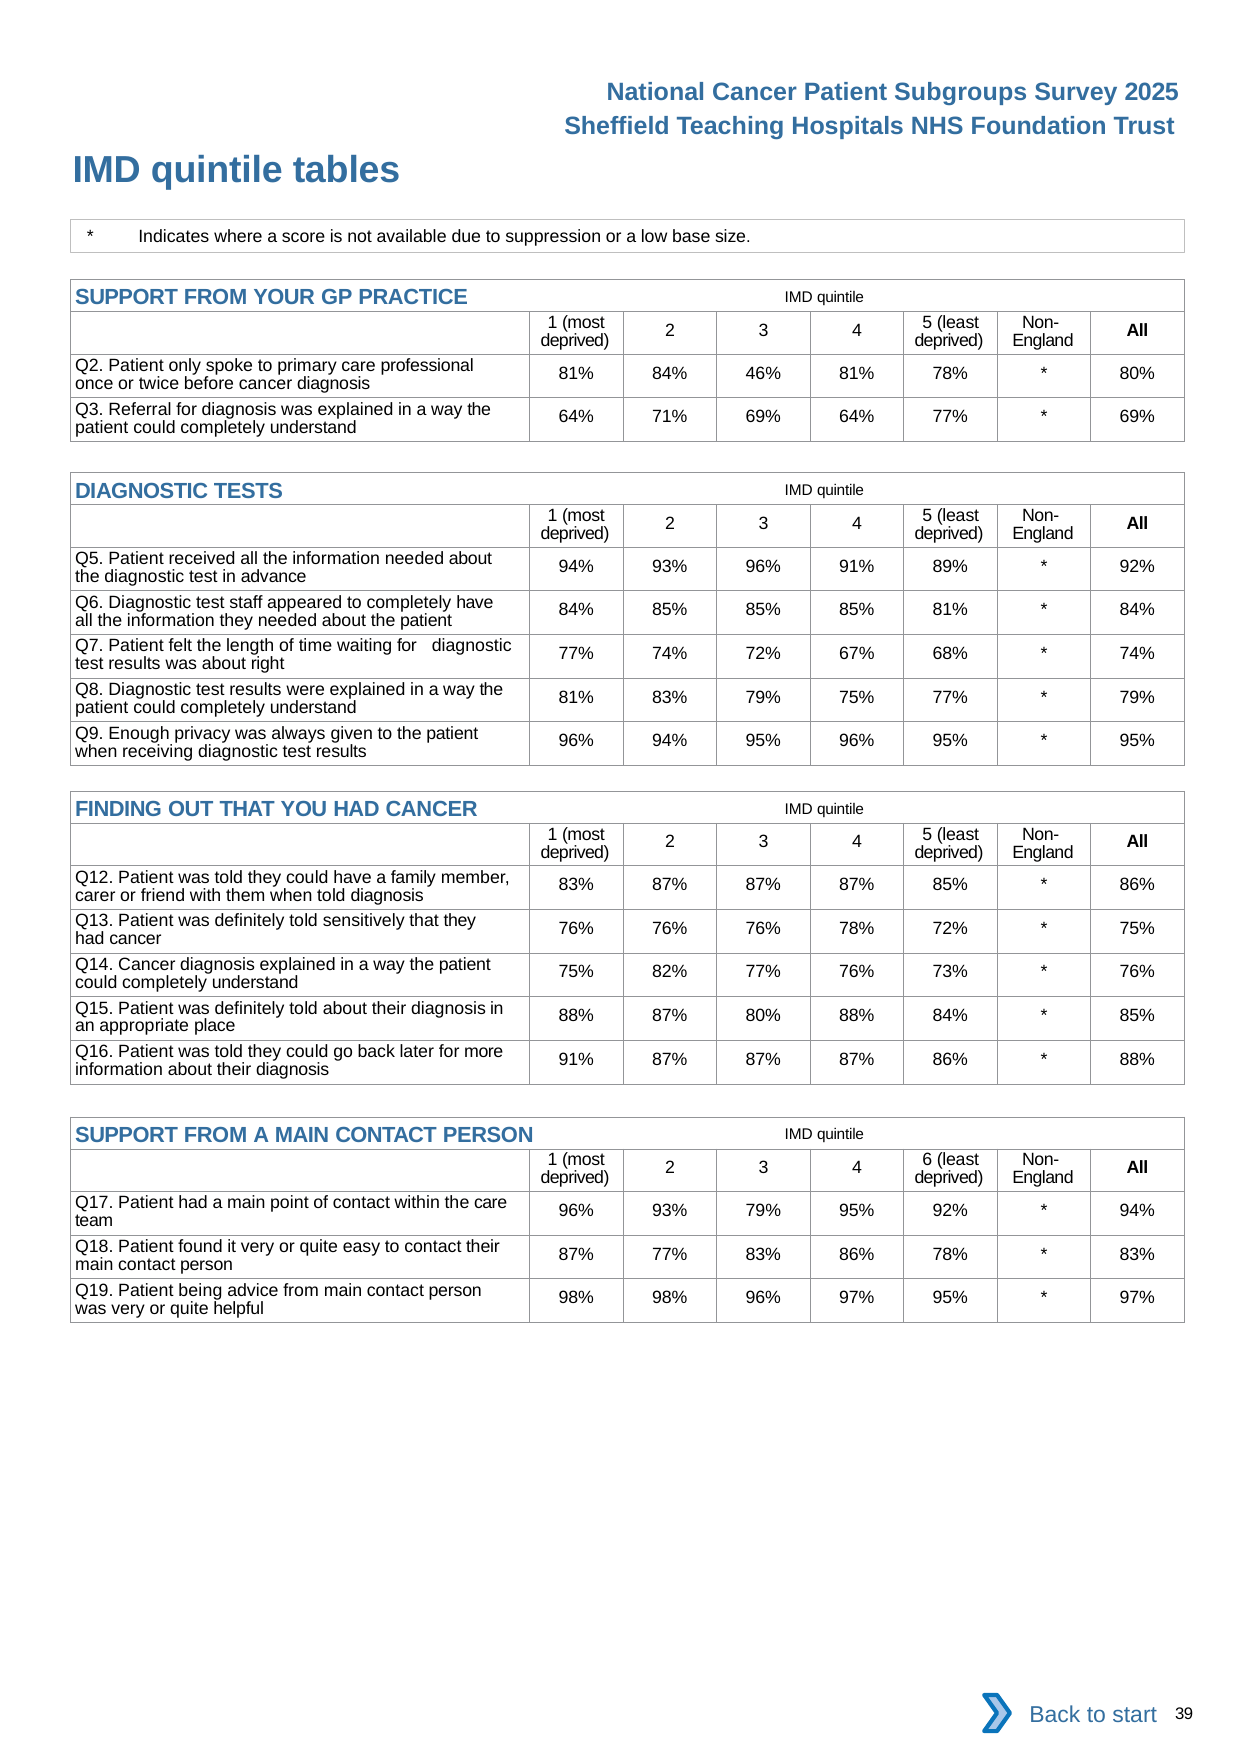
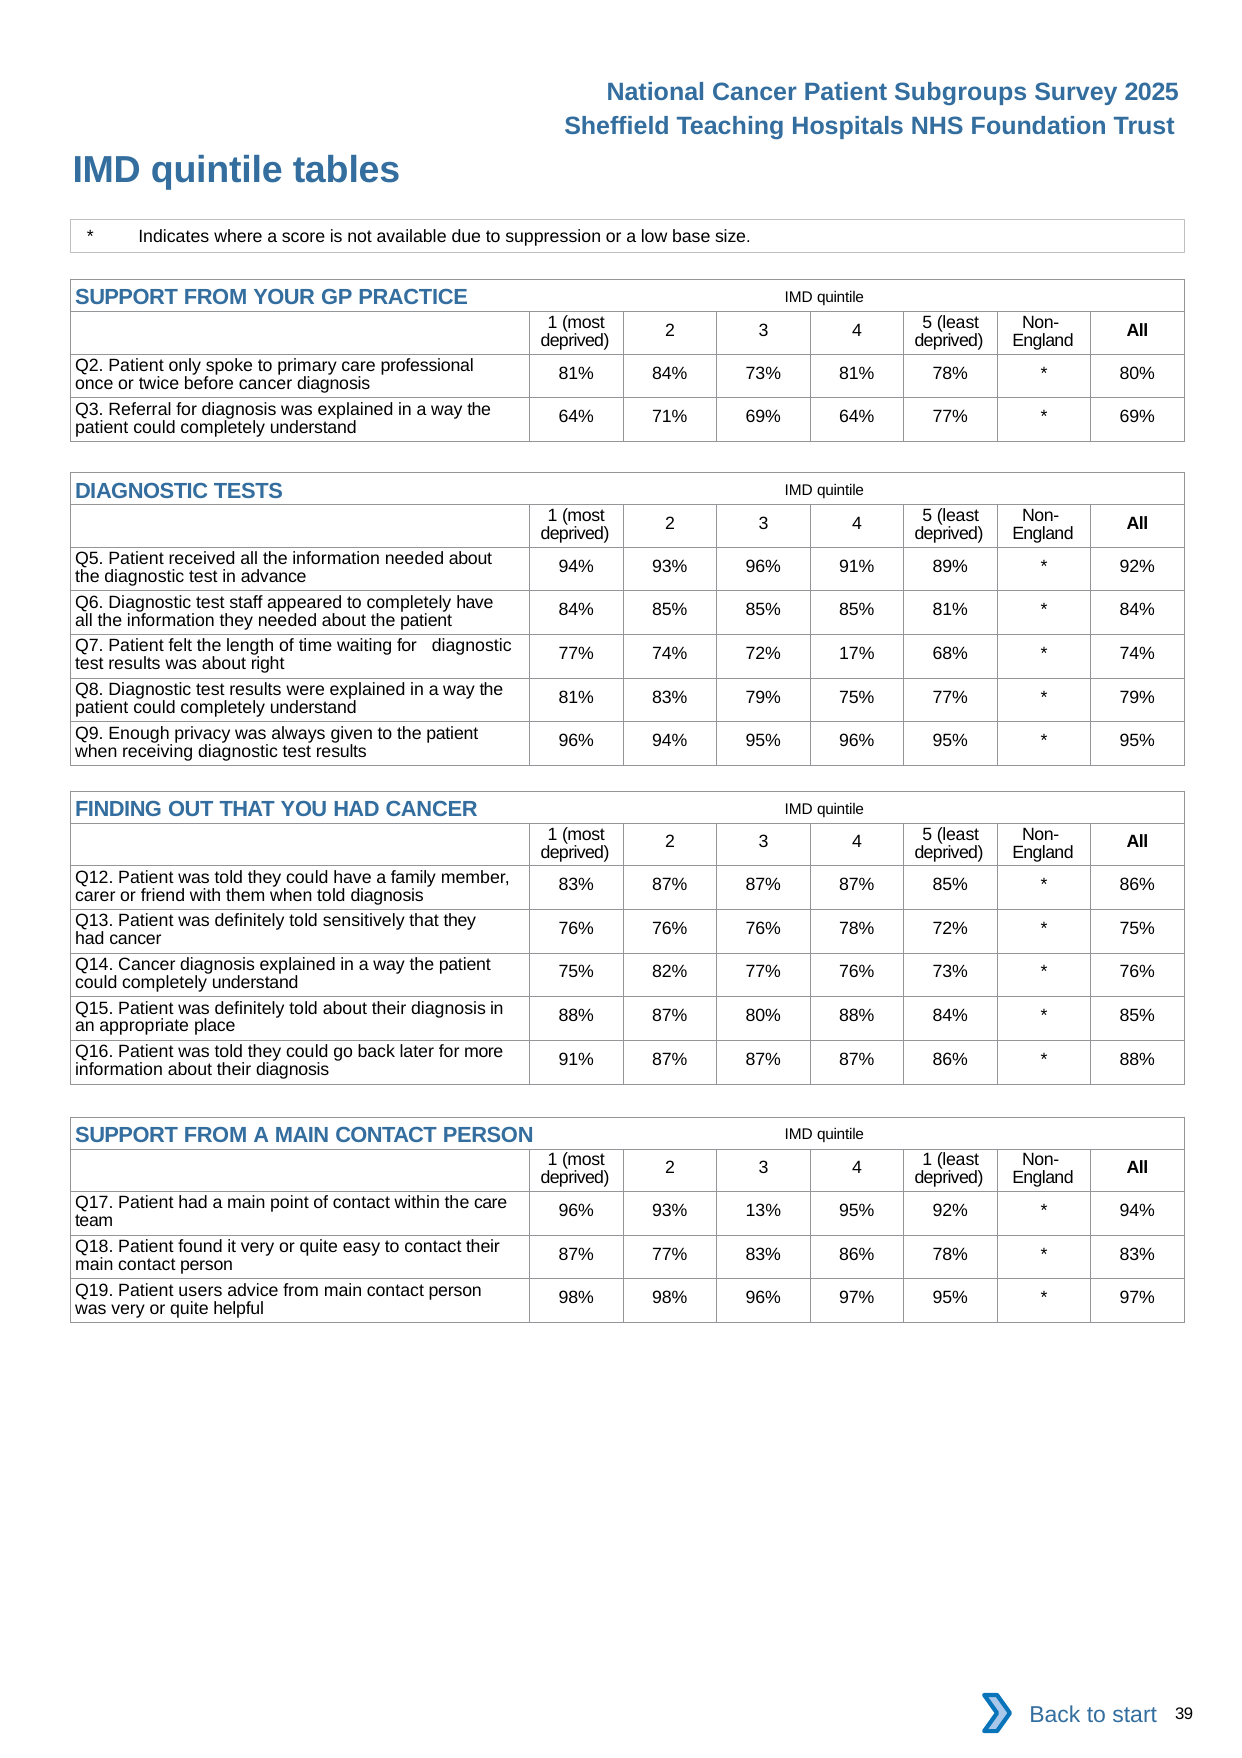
84% 46%: 46% -> 73%
67%: 67% -> 17%
4 6: 6 -> 1
93% 79%: 79% -> 13%
being: being -> users
